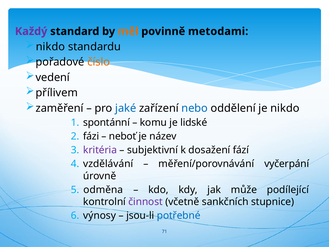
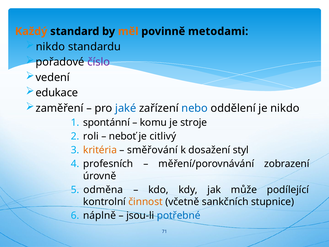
Každý colour: purple -> orange
číslo colour: orange -> purple
přílivem: přílivem -> edukace
lidské: lidské -> stroje
fázi: fázi -> roli
název: název -> citlivý
kritéria colour: purple -> orange
subjektivní: subjektivní -> směřování
fází: fází -> styl
vzdělávání: vzdělávání -> profesních
vyčerpání: vyčerpání -> zobrazení
činnost colour: purple -> orange
výnosy: výnosy -> náplně
